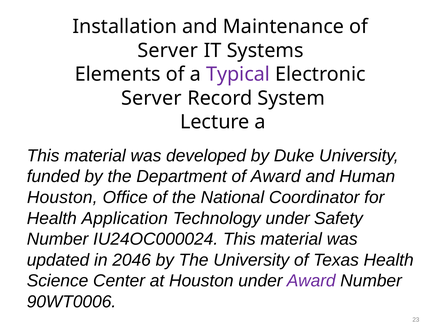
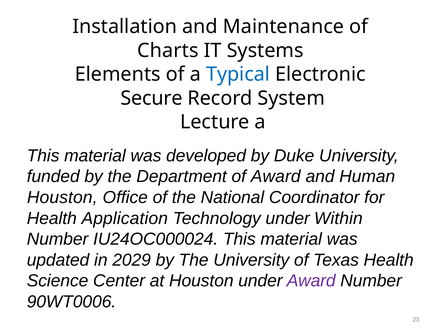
Server at (168, 50): Server -> Charts
Typical colour: purple -> blue
Server at (151, 98): Server -> Secure
Safety: Safety -> Within
2046: 2046 -> 2029
